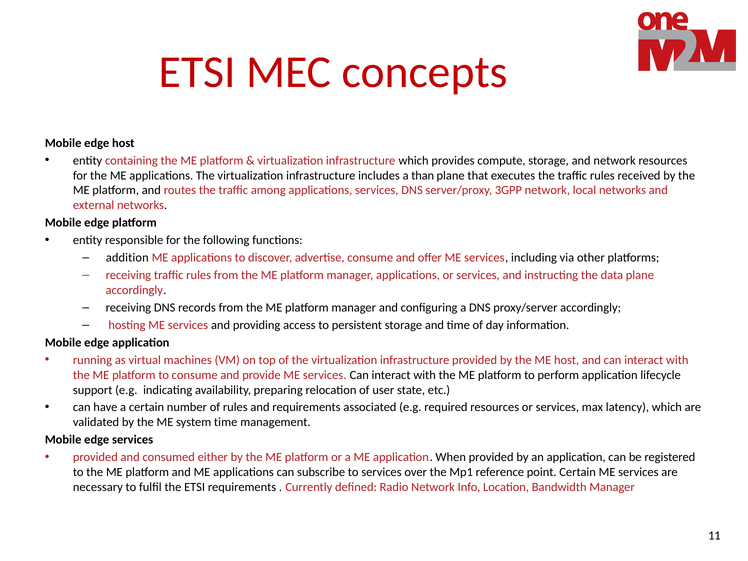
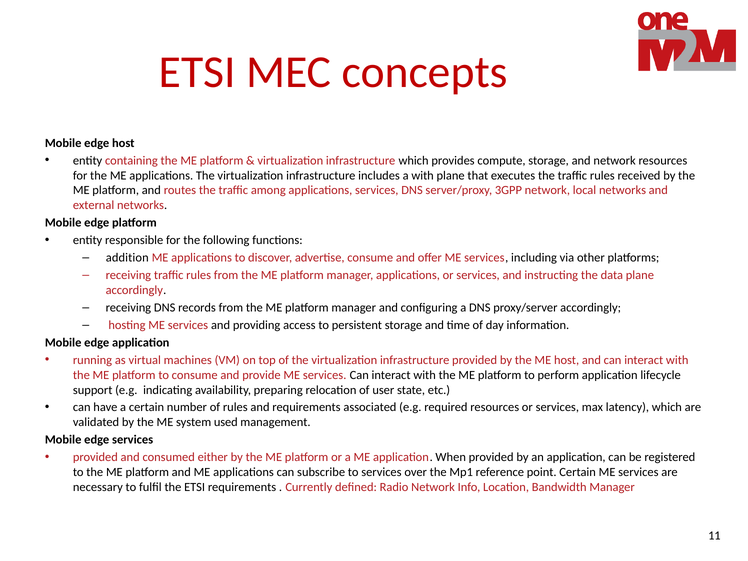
a than: than -> with
system time: time -> used
